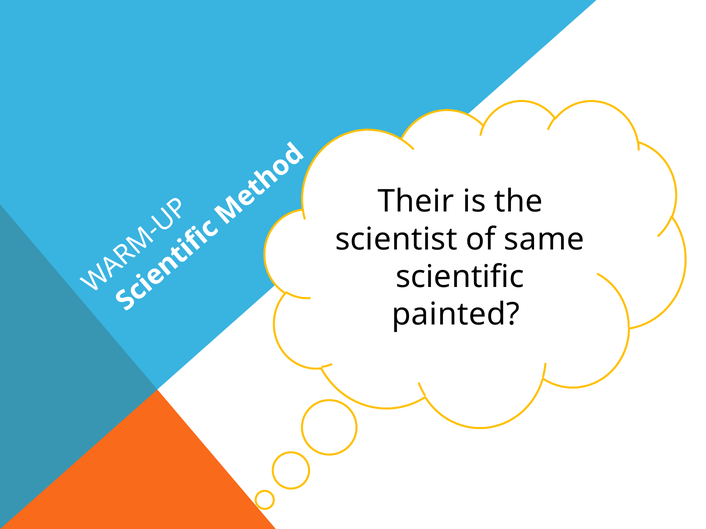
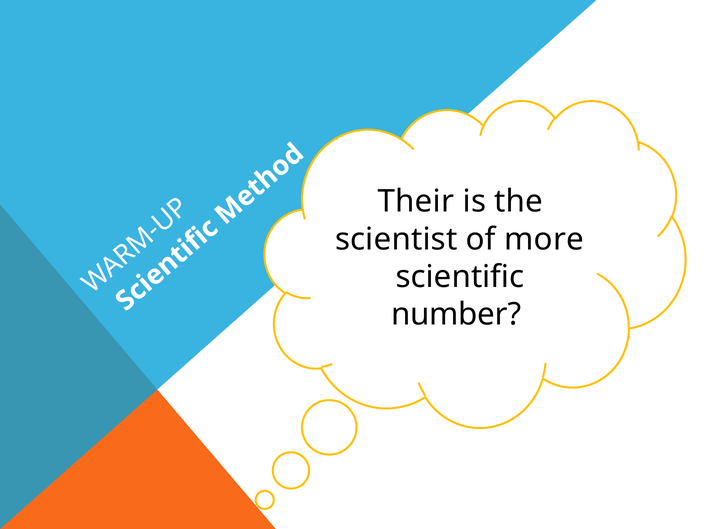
same: same -> more
painted: painted -> number
